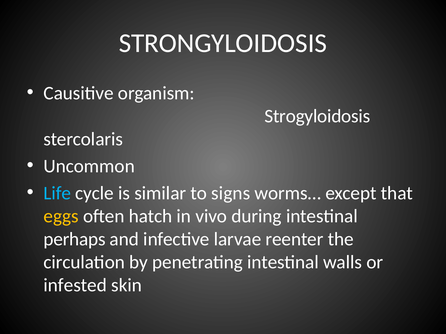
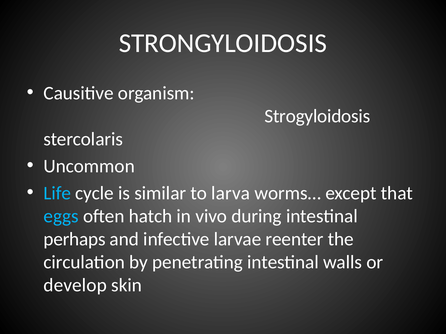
signs: signs -> larva
eggs colour: yellow -> light blue
infested: infested -> develop
